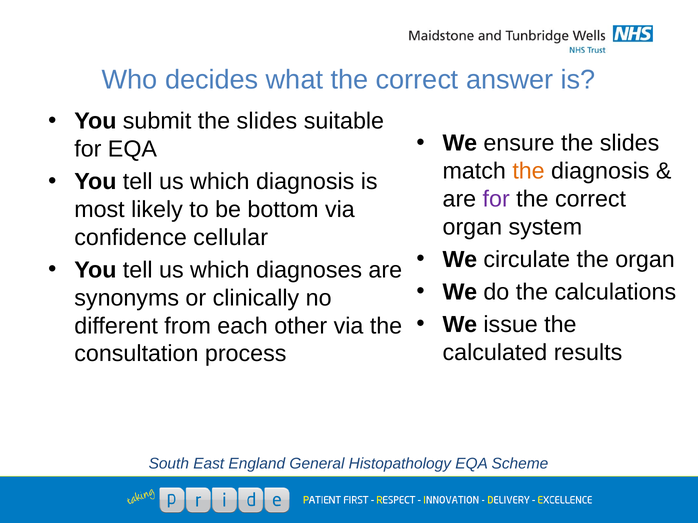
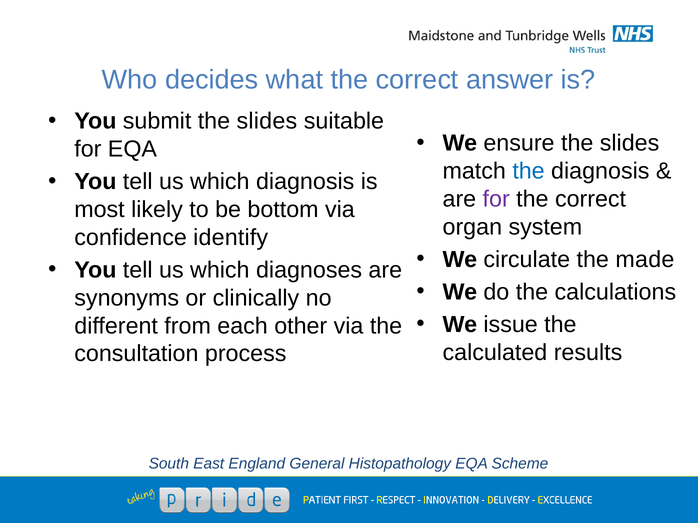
the at (529, 171) colour: orange -> blue
cellular: cellular -> identify
the organ: organ -> made
